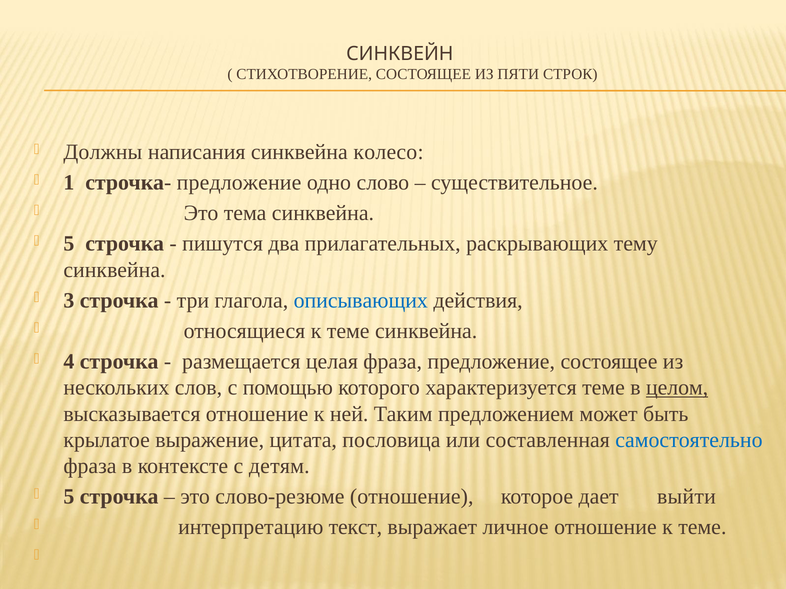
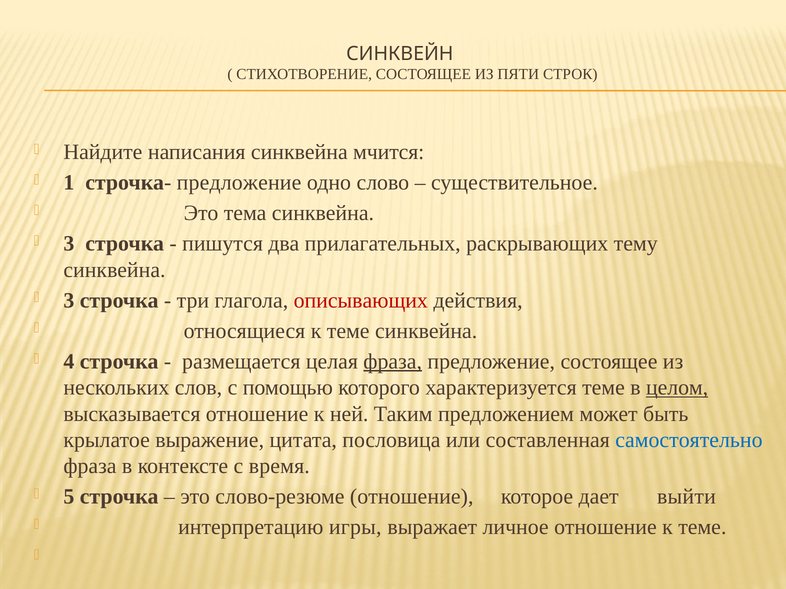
Должны: Должны -> Найдите
колесо: колесо -> мчится
5 at (69, 244): 5 -> 3
описывающих colour: blue -> red
фраза at (393, 362) underline: none -> present
детям: детям -> время
текст: текст -> игры
